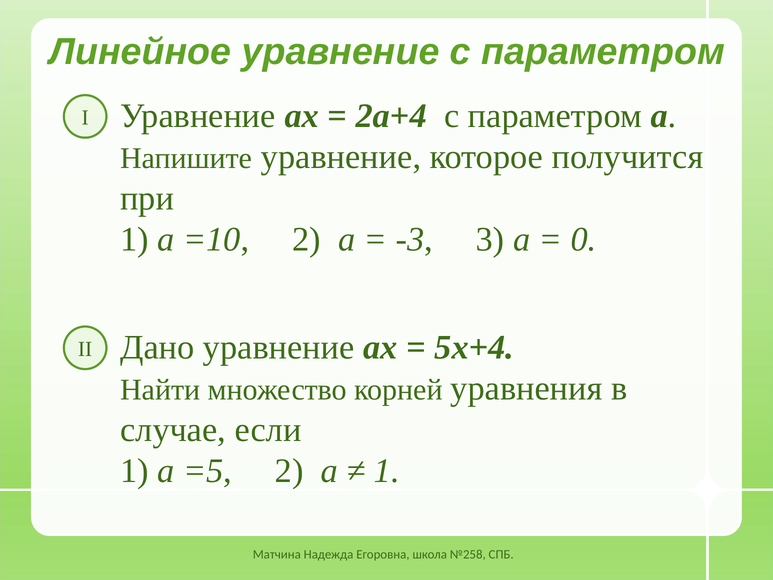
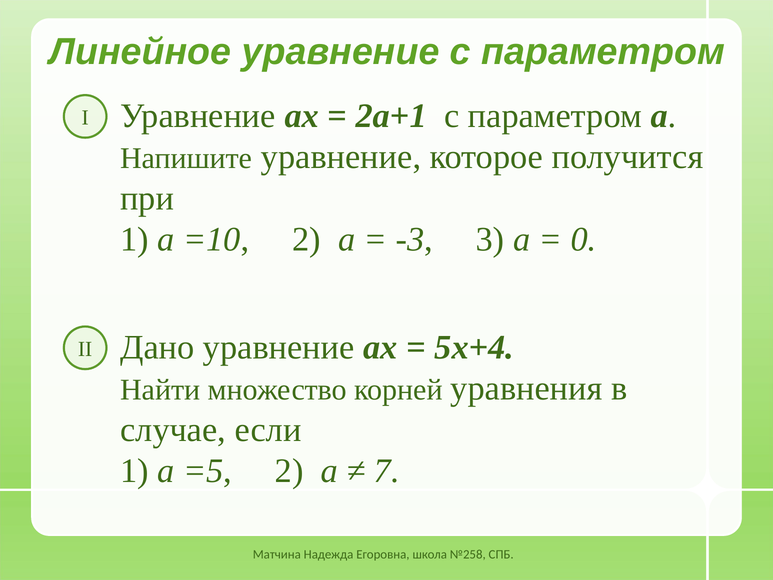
2а+4: 2а+4 -> 2а+1
1 at (387, 471): 1 -> 7
